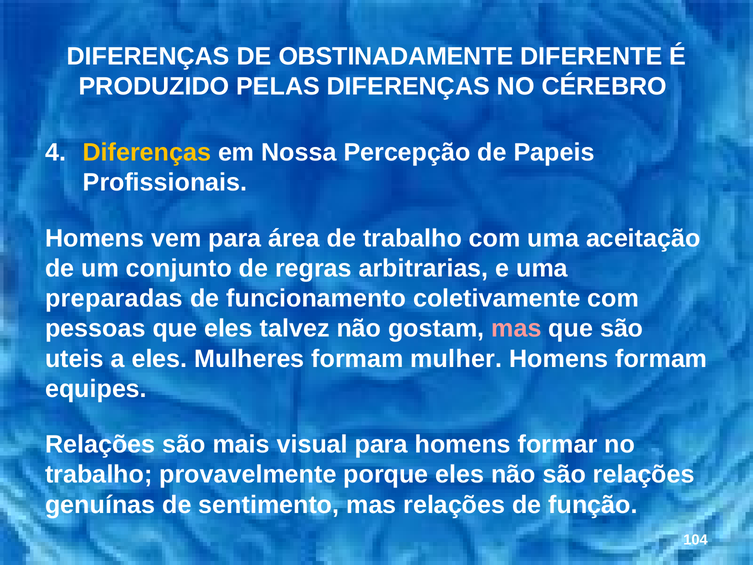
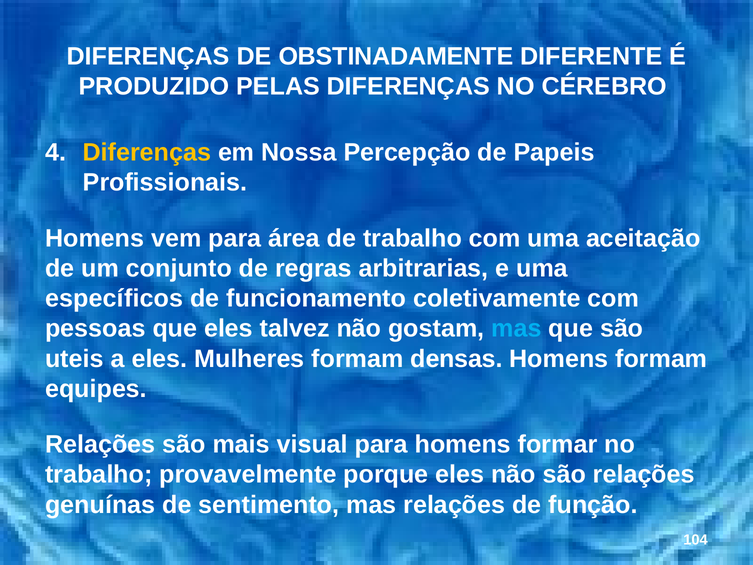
preparadas: preparadas -> específicos
mas at (516, 328) colour: pink -> light blue
mulher: mulher -> densas
